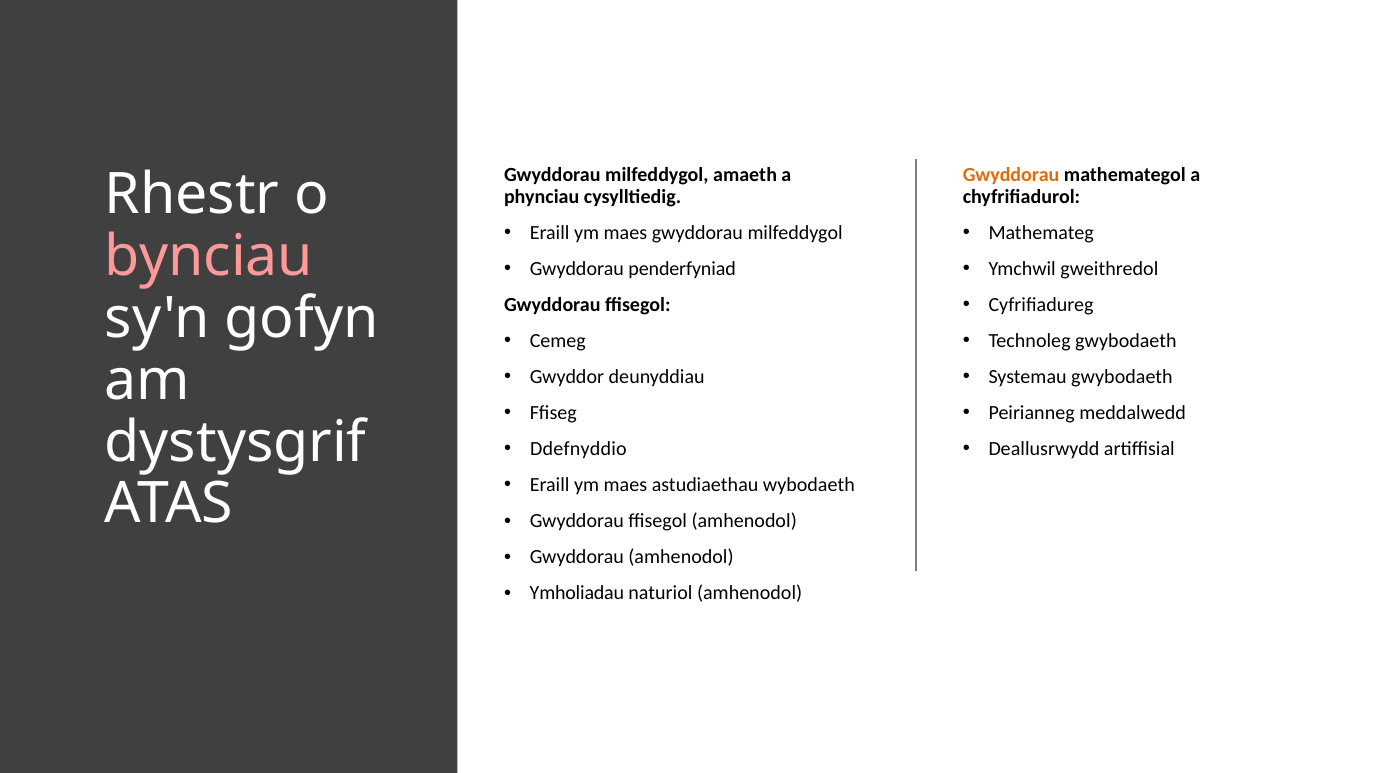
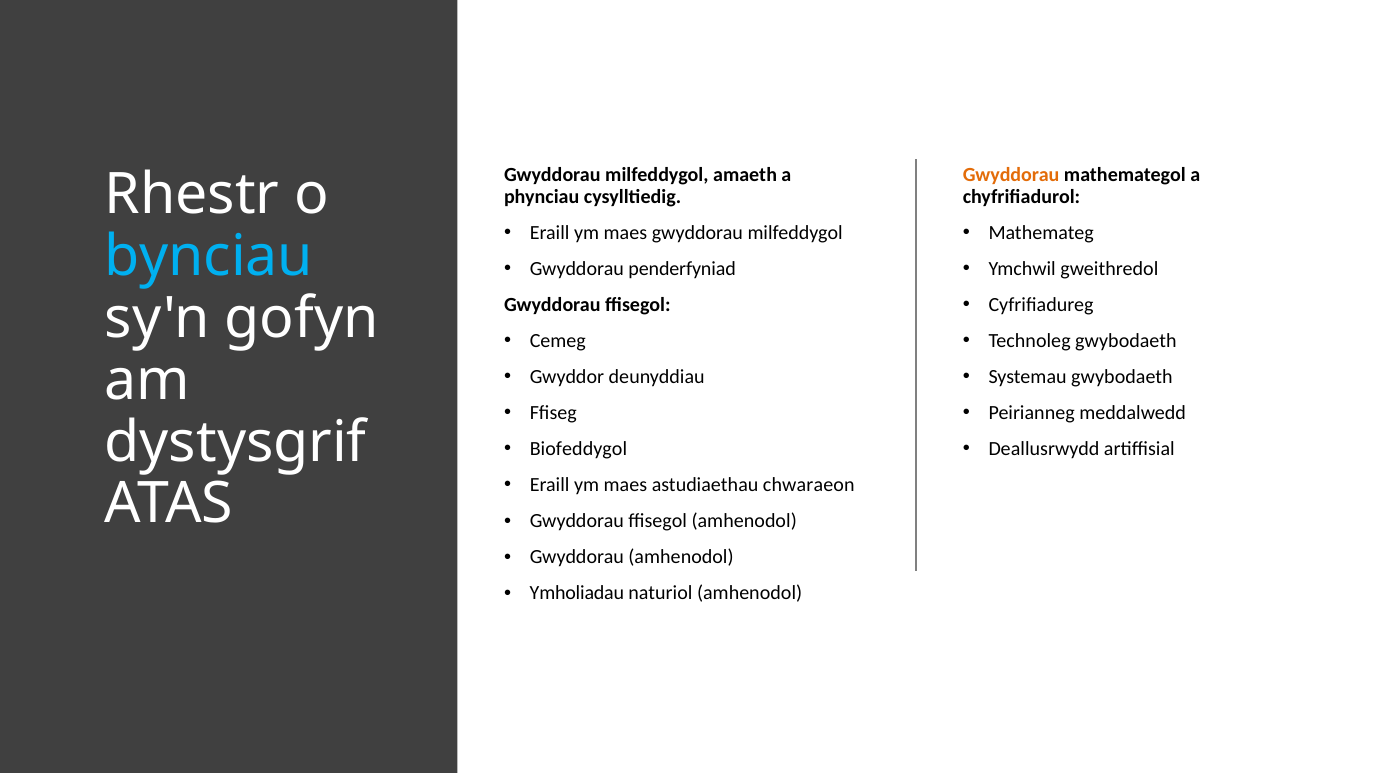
bynciau colour: pink -> light blue
Ddefnyddio: Ddefnyddio -> Biofeddygol
wybodaeth: wybodaeth -> chwaraeon
